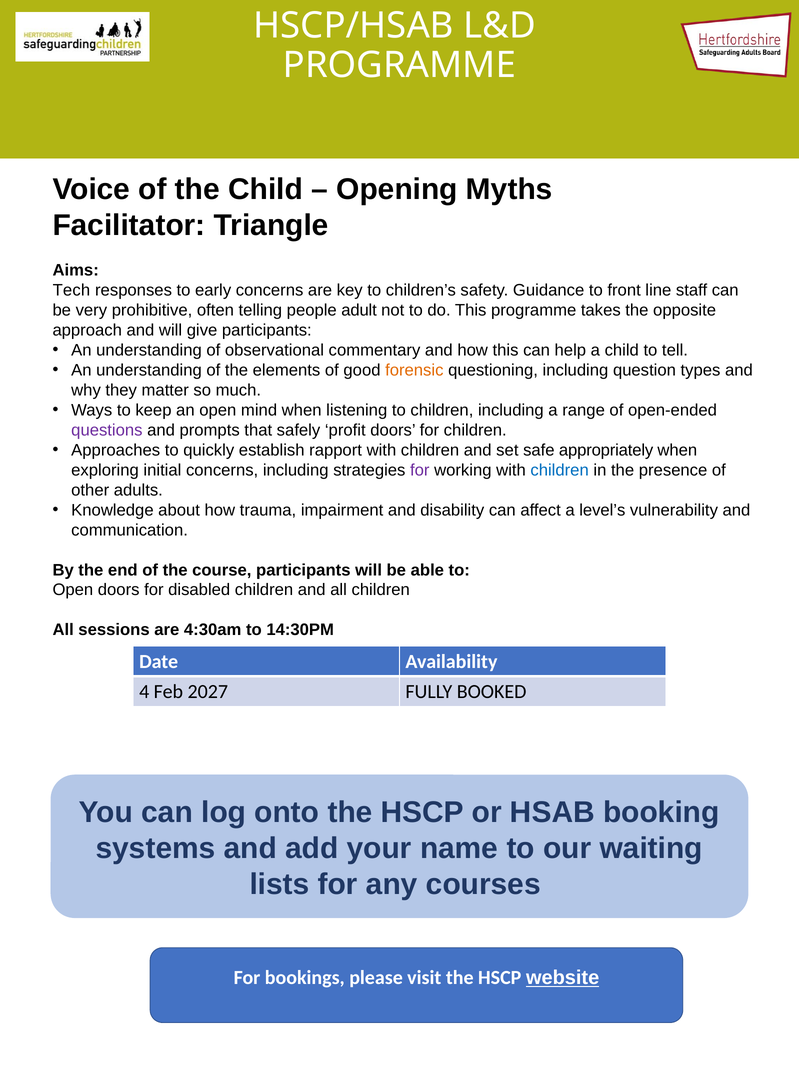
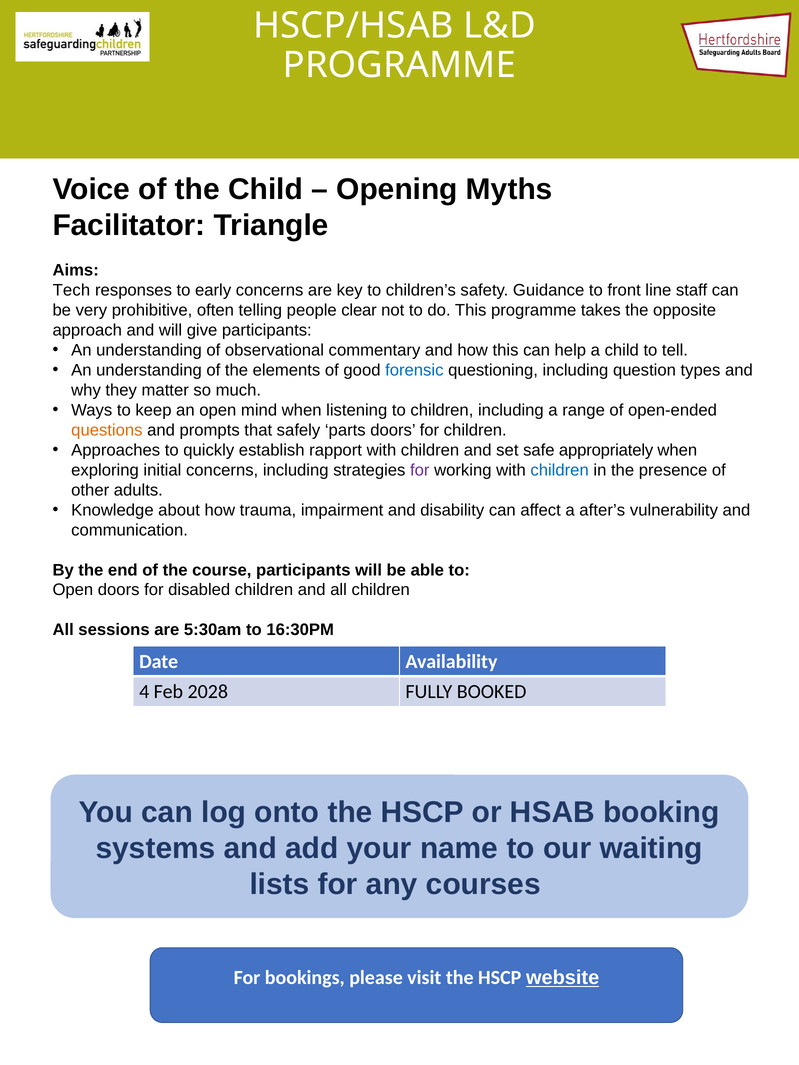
adult: adult -> clear
forensic colour: orange -> blue
questions colour: purple -> orange
profit: profit -> parts
level’s: level’s -> after’s
4:30am: 4:30am -> 5:30am
14:30PM: 14:30PM -> 16:30PM
2027: 2027 -> 2028
